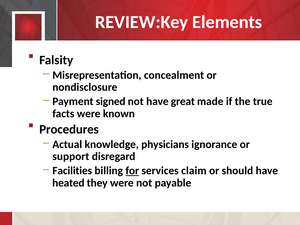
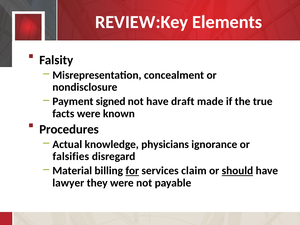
great: great -> draft
support: support -> falsifies
Facilities: Facilities -> Material
should underline: none -> present
heated: heated -> lawyer
